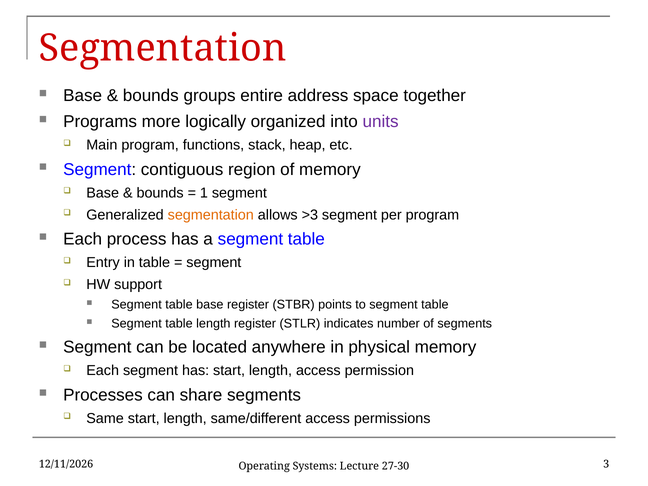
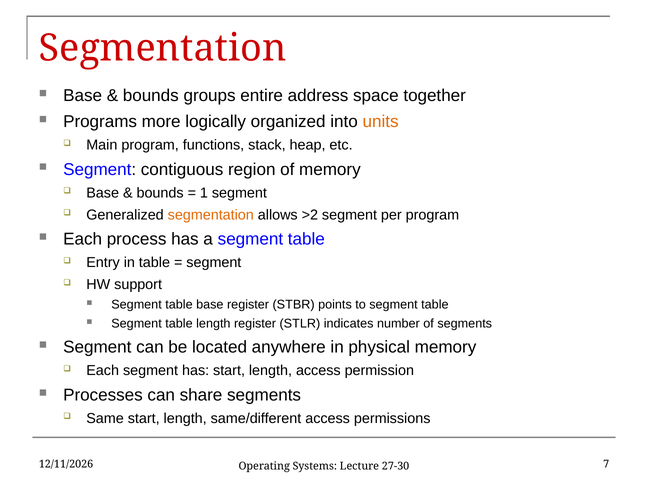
units colour: purple -> orange
>3: >3 -> >2
3: 3 -> 7
